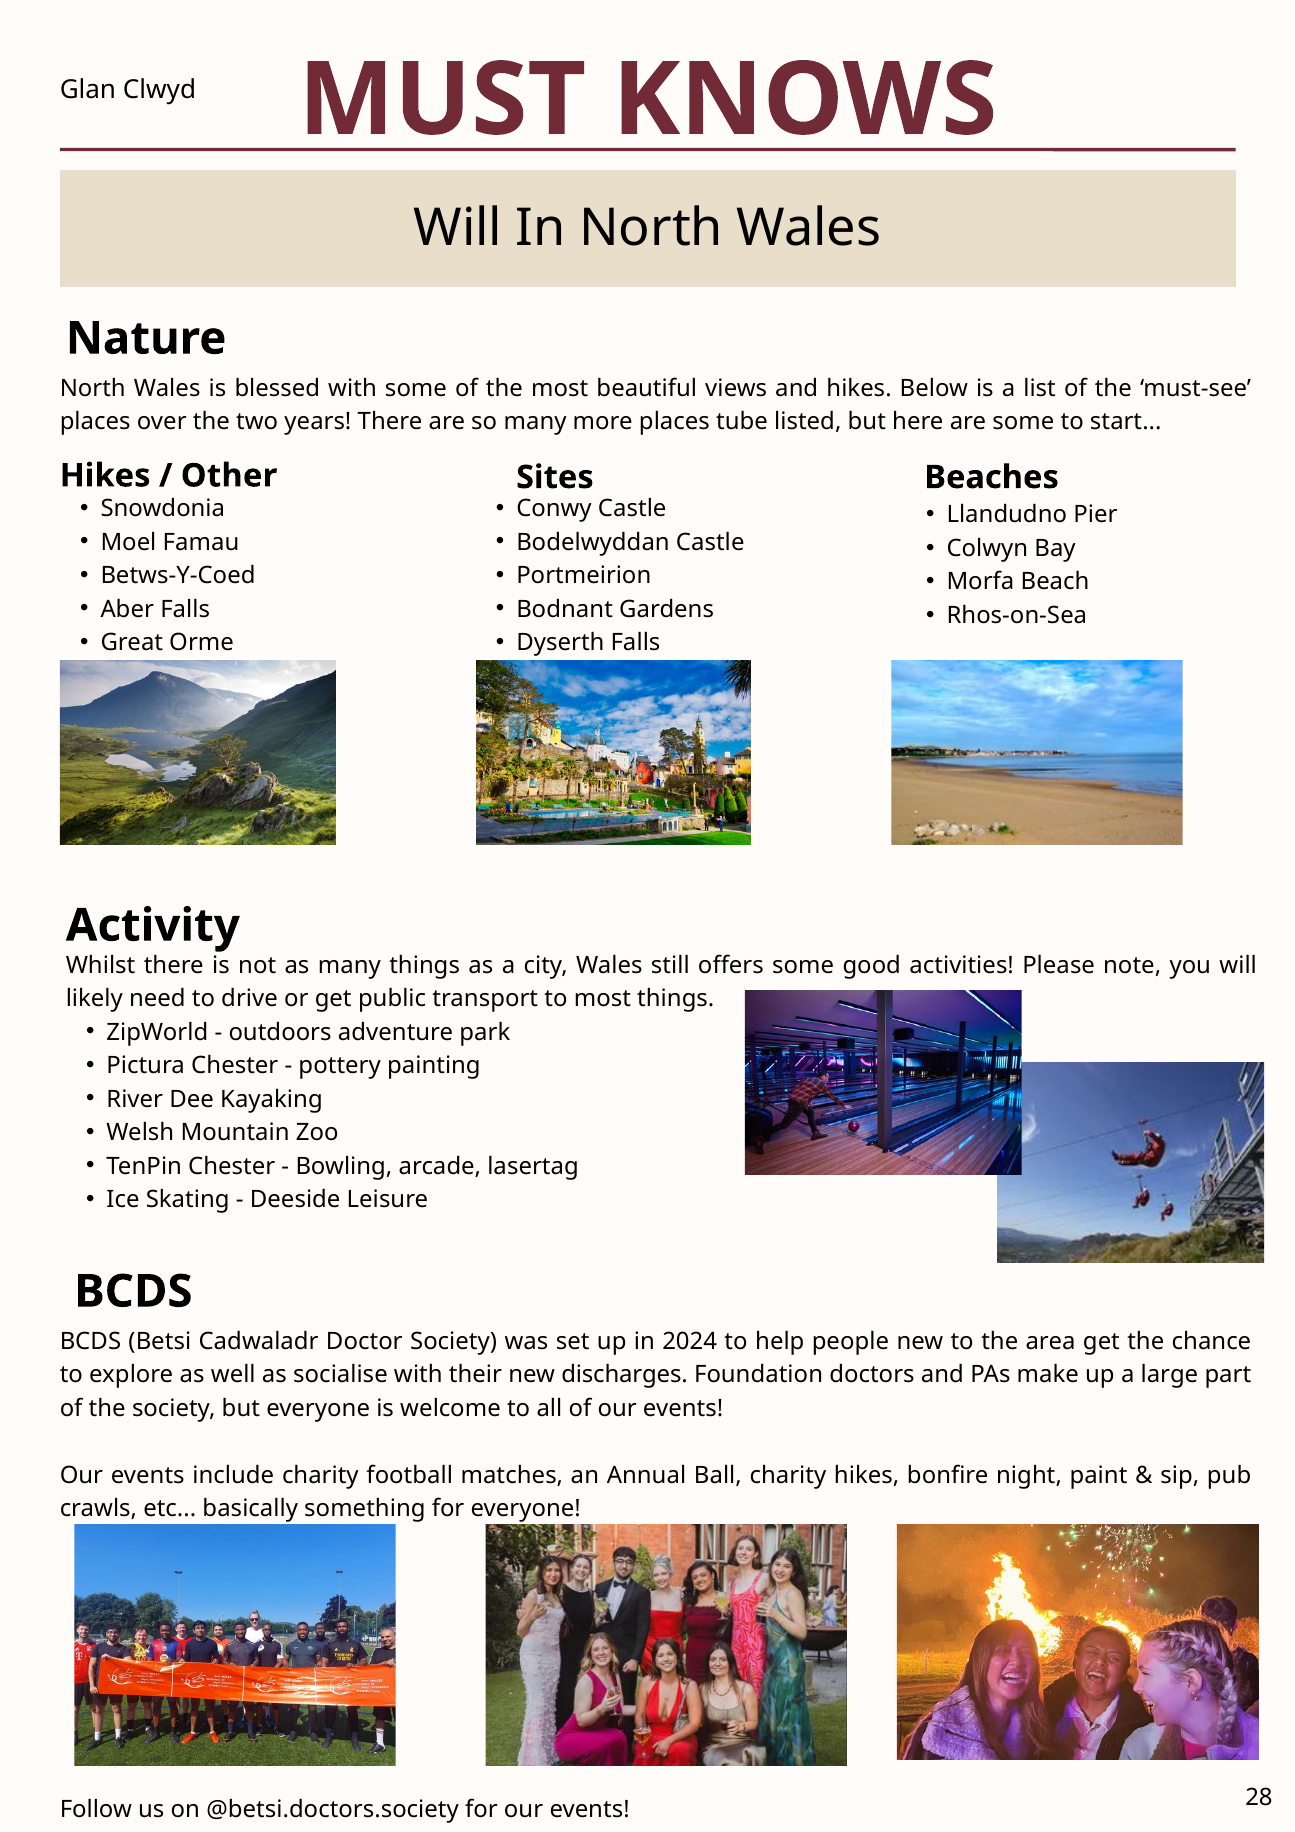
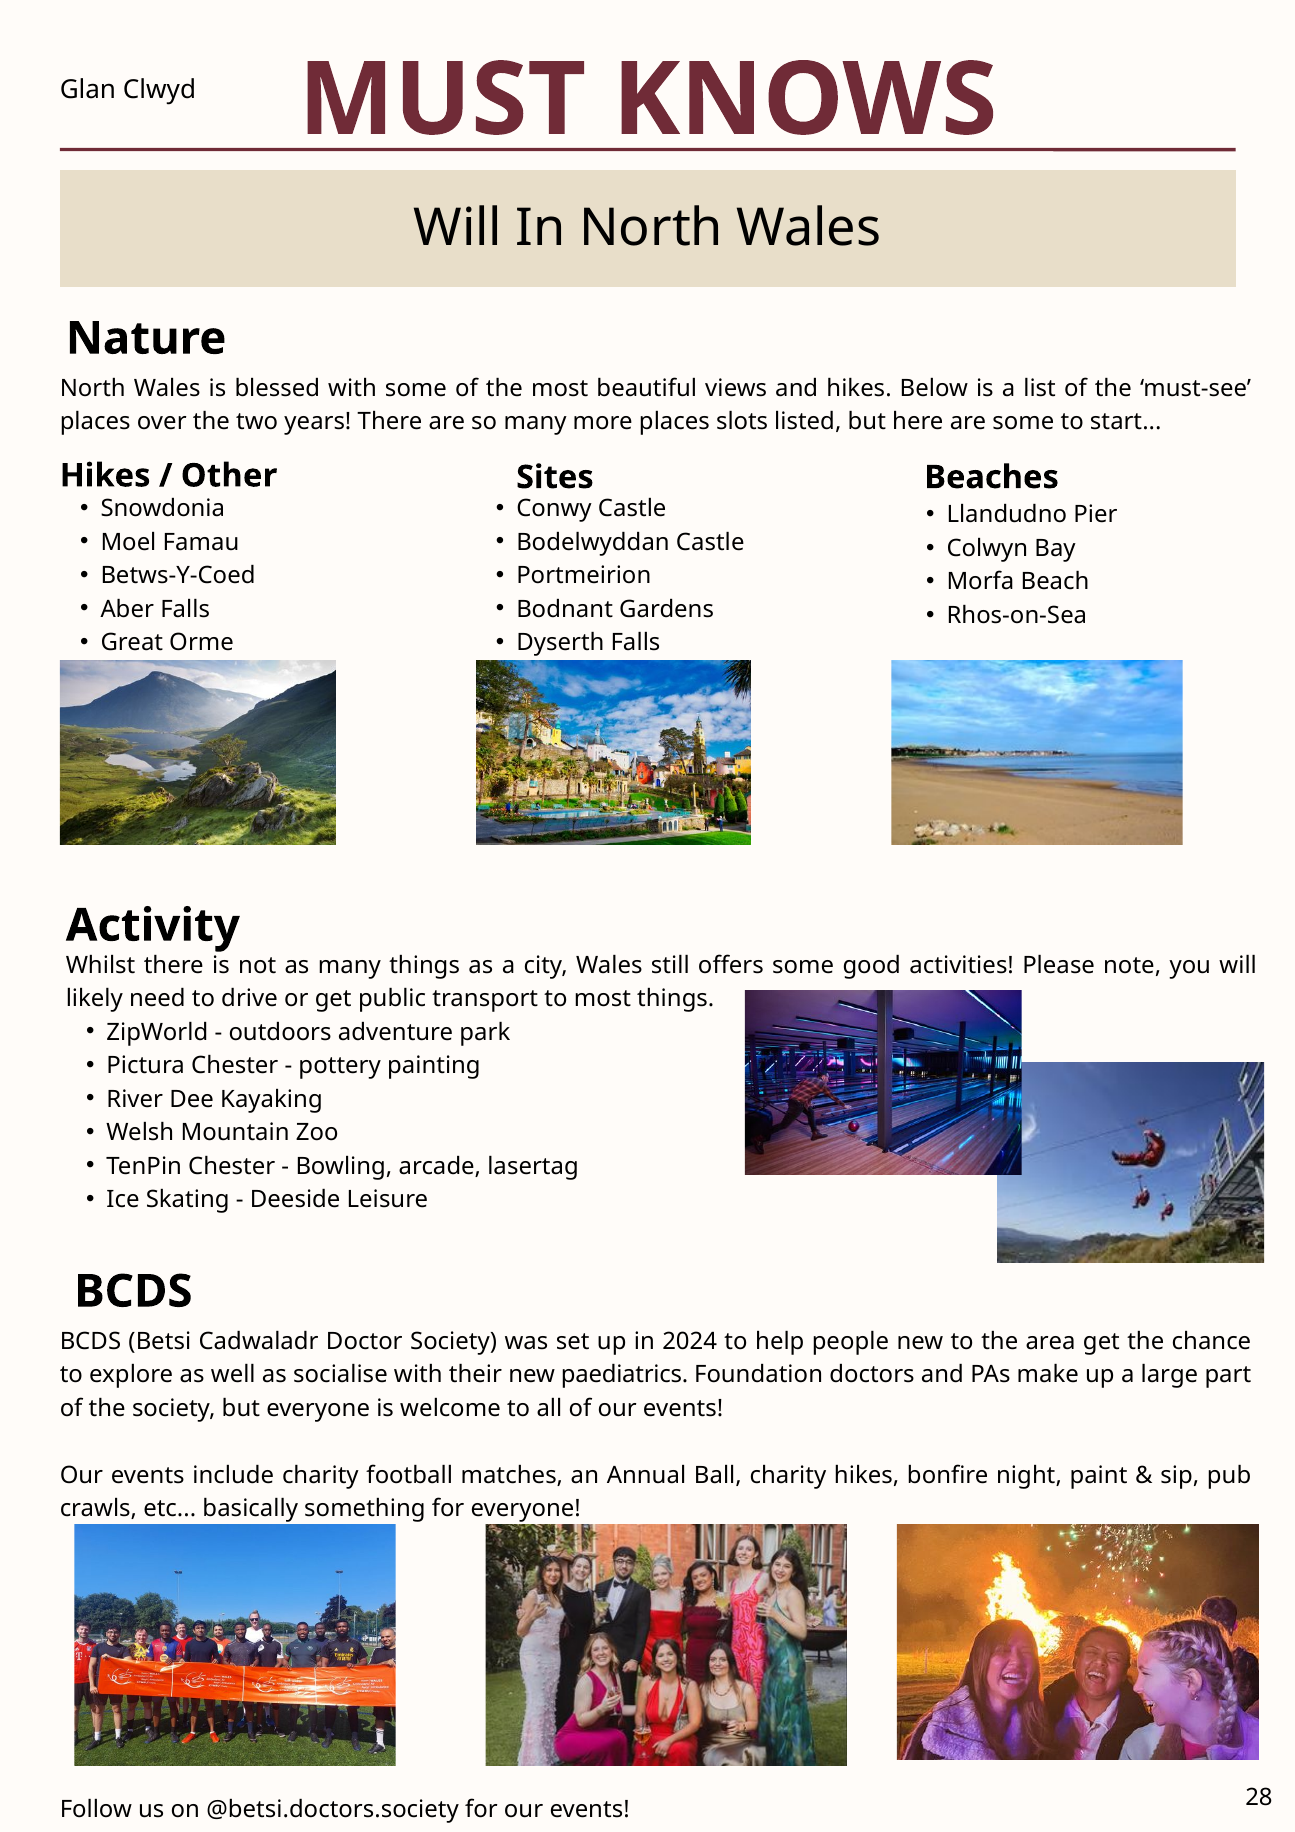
tube: tube -> slots
discharges: discharges -> paediatrics
